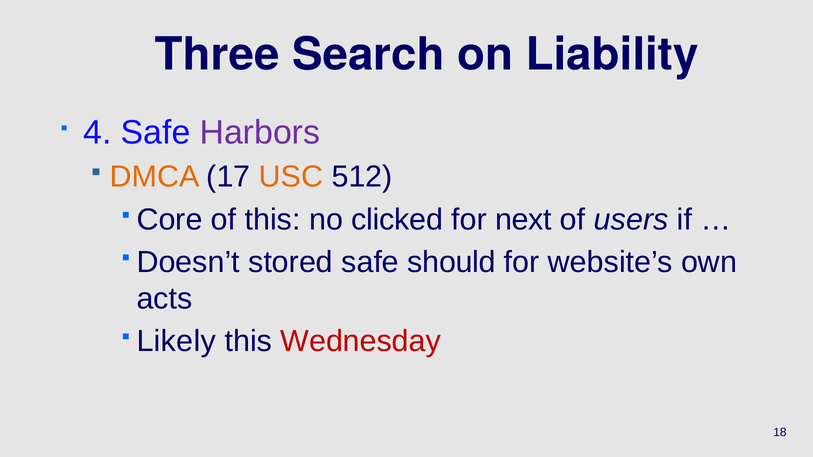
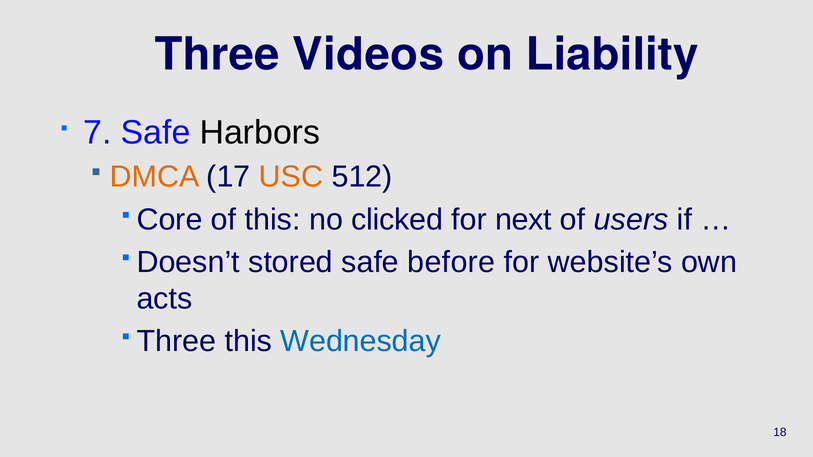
Search: Search -> Videos
4: 4 -> 7
Harbors colour: purple -> black
should: should -> before
Likely at (176, 342): Likely -> Three
Wednesday colour: red -> blue
